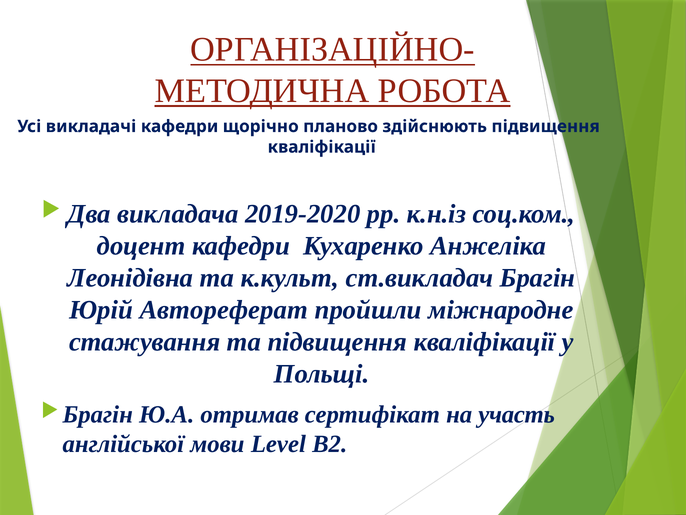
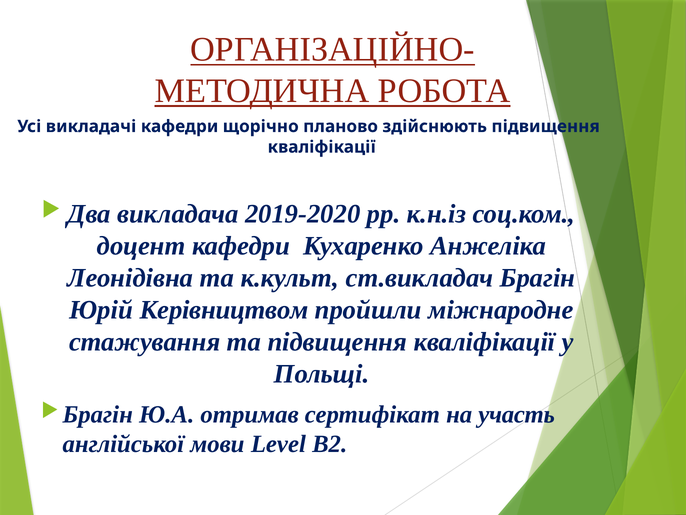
Автореферат: Автореферат -> Керівництвом
